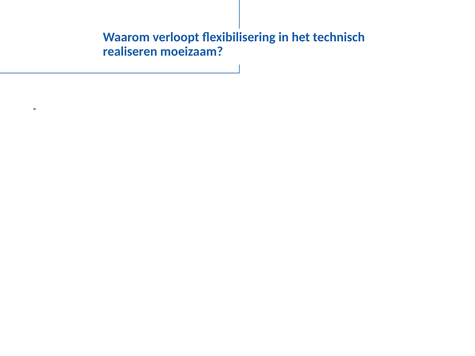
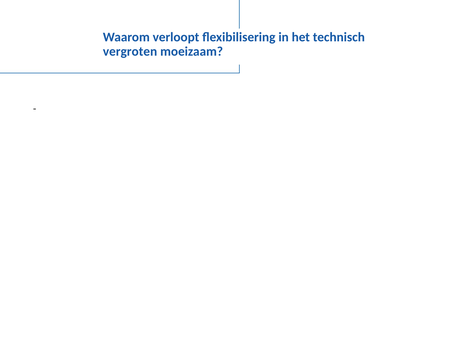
realiseren: realiseren -> vergroten
